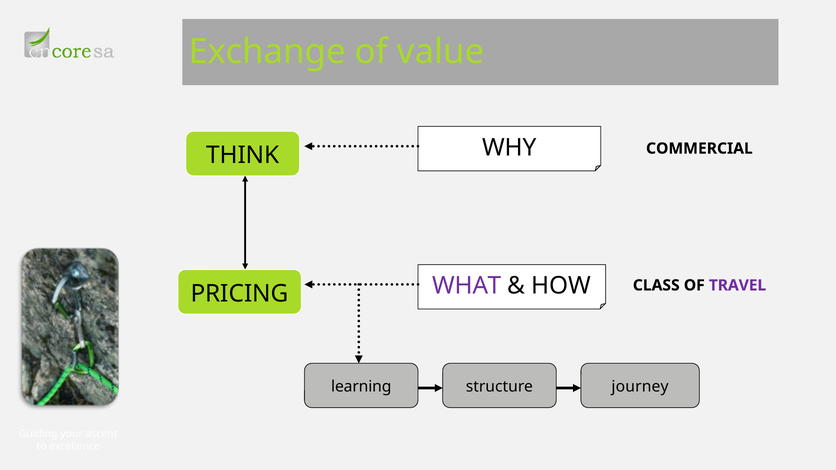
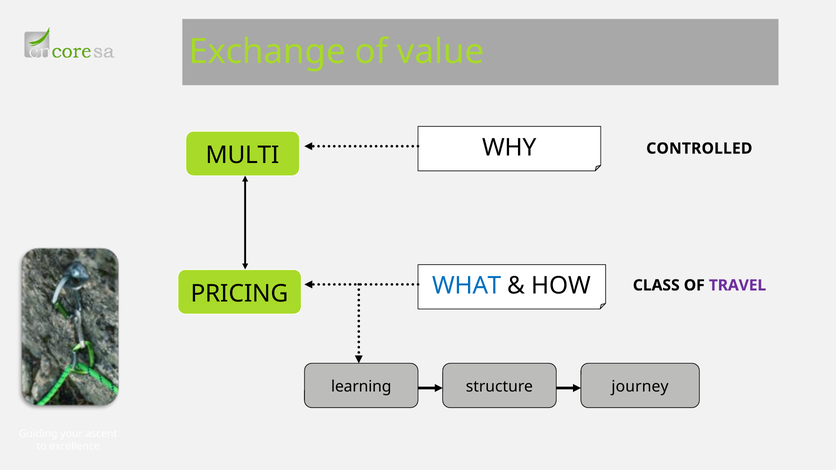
COMMERCIAL: COMMERCIAL -> CONTROLLED
THINK: THINK -> MULTI
WHAT colour: purple -> blue
